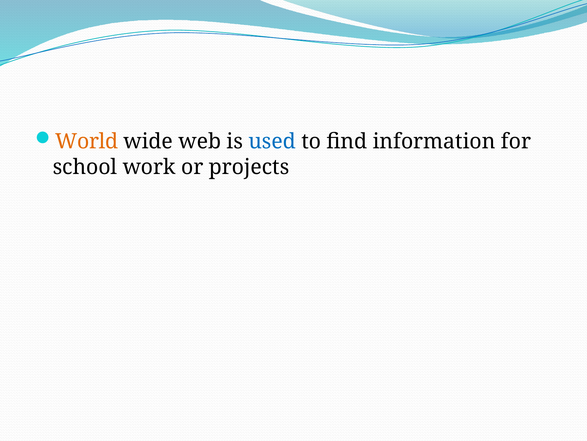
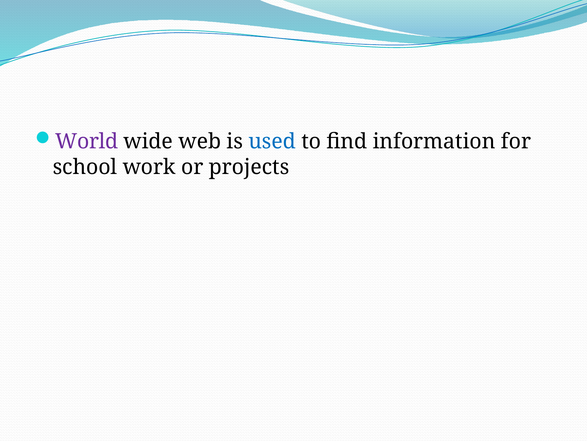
World colour: orange -> purple
